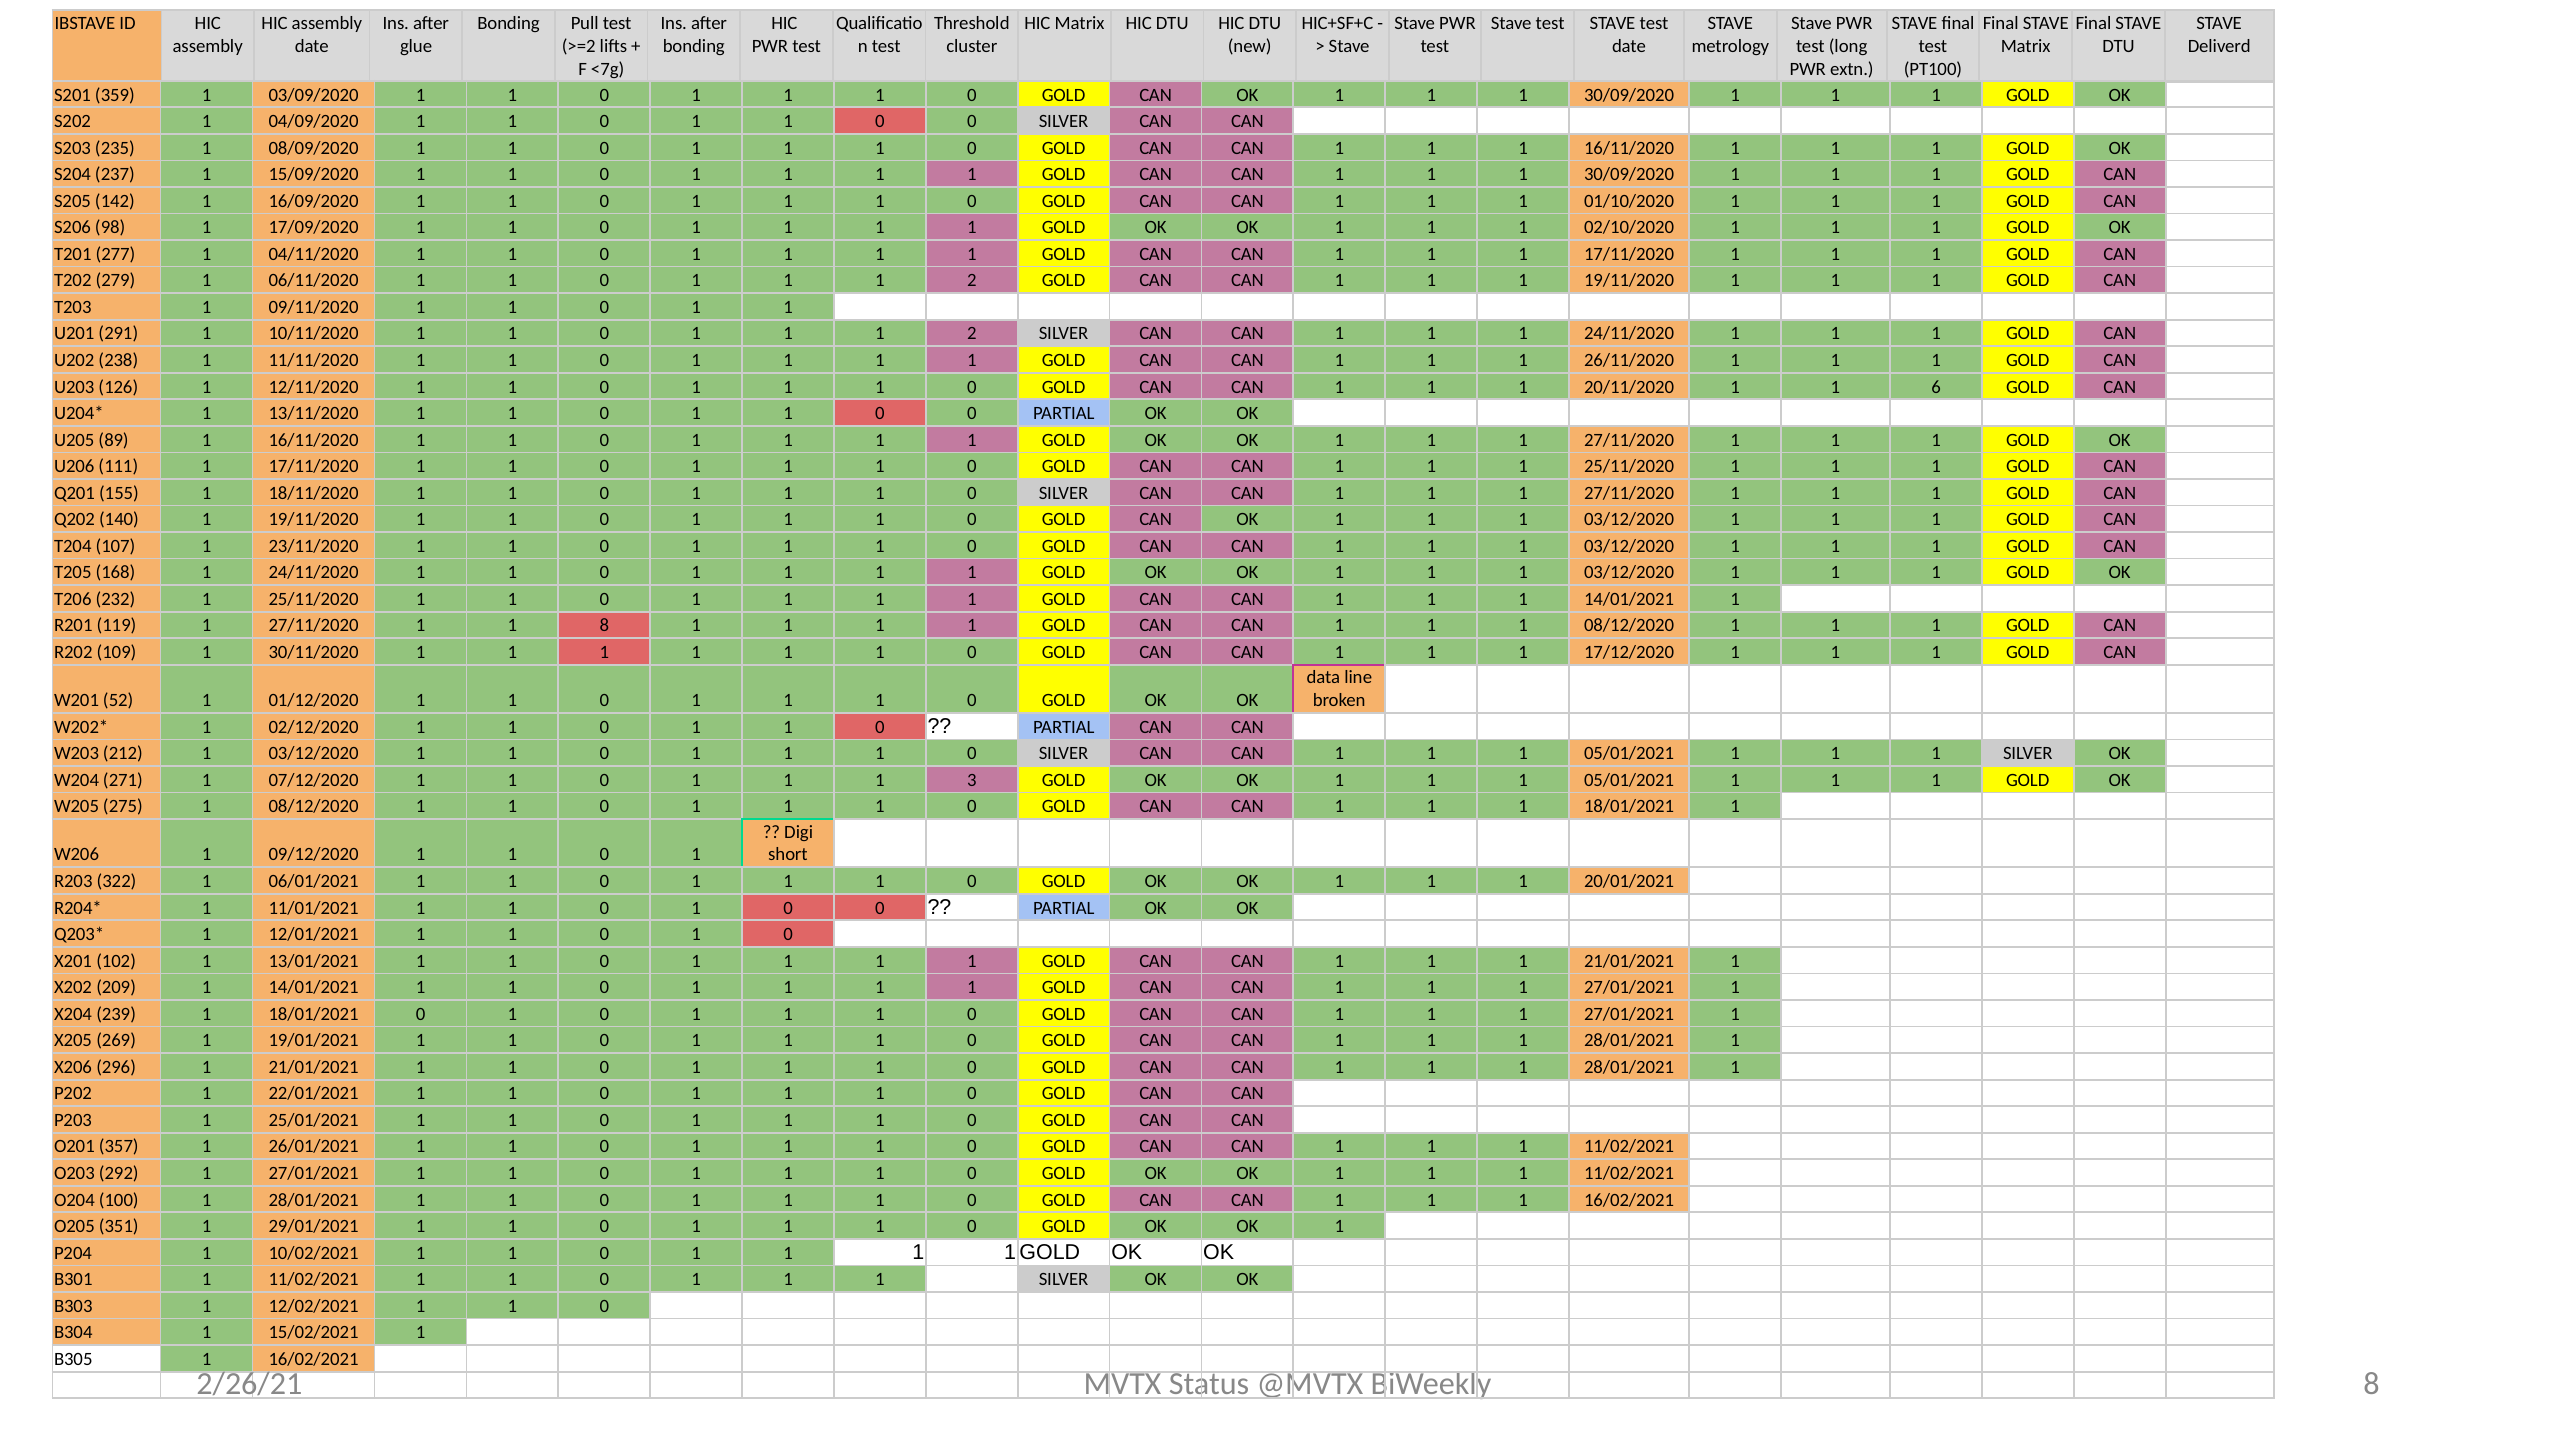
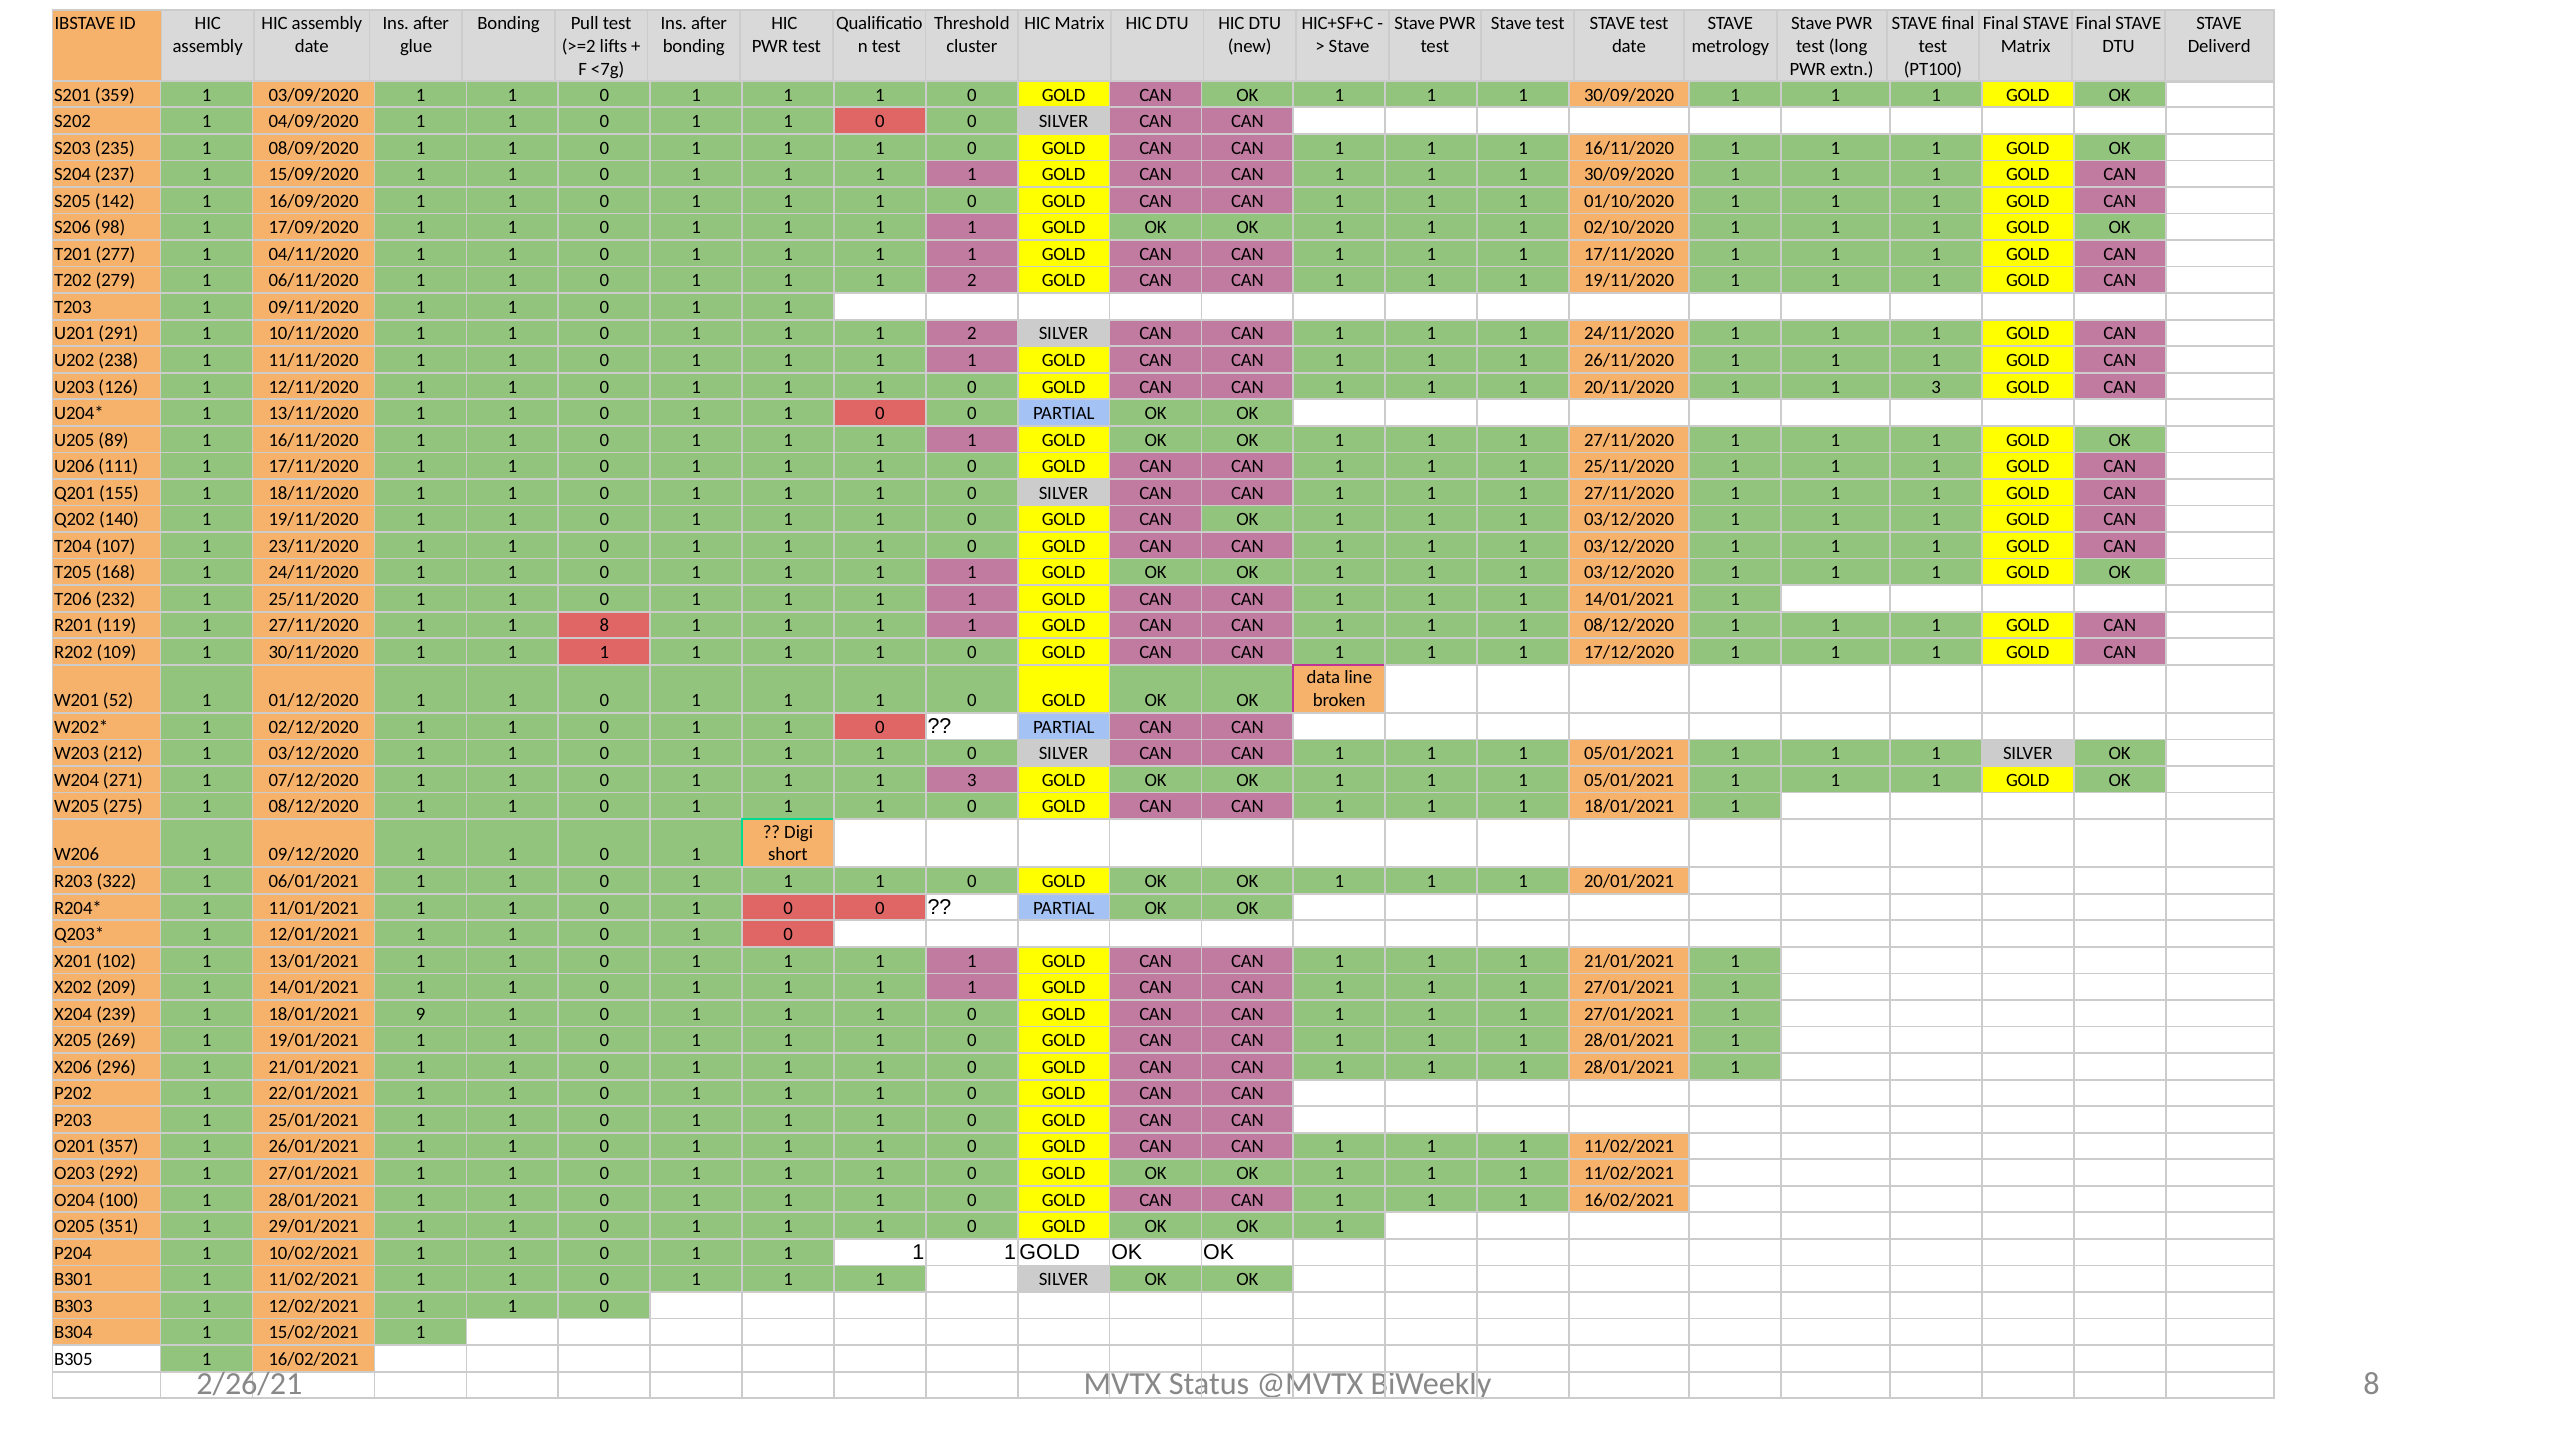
20/11/2020 1 1 6: 6 -> 3
18/01/2021 0: 0 -> 9
